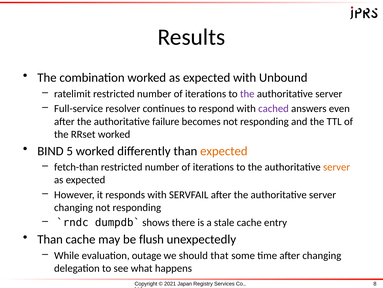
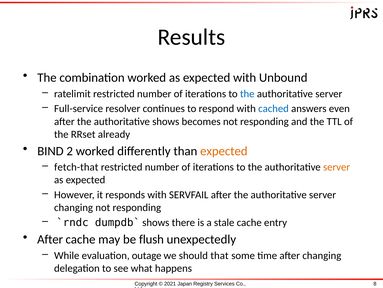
the at (247, 94) colour: purple -> blue
cached colour: purple -> blue
authoritative failure: failure -> shows
RRset worked: worked -> already
5: 5 -> 2
fetch-than: fetch-than -> fetch-that
Than at (50, 239): Than -> After
